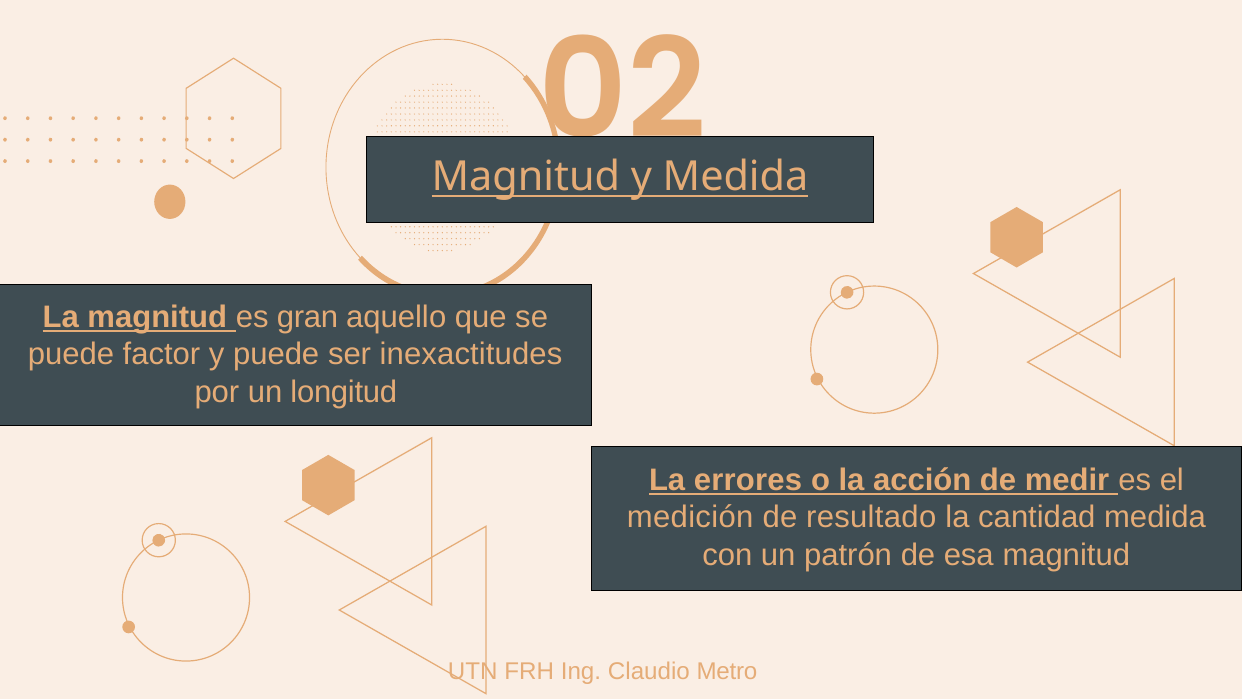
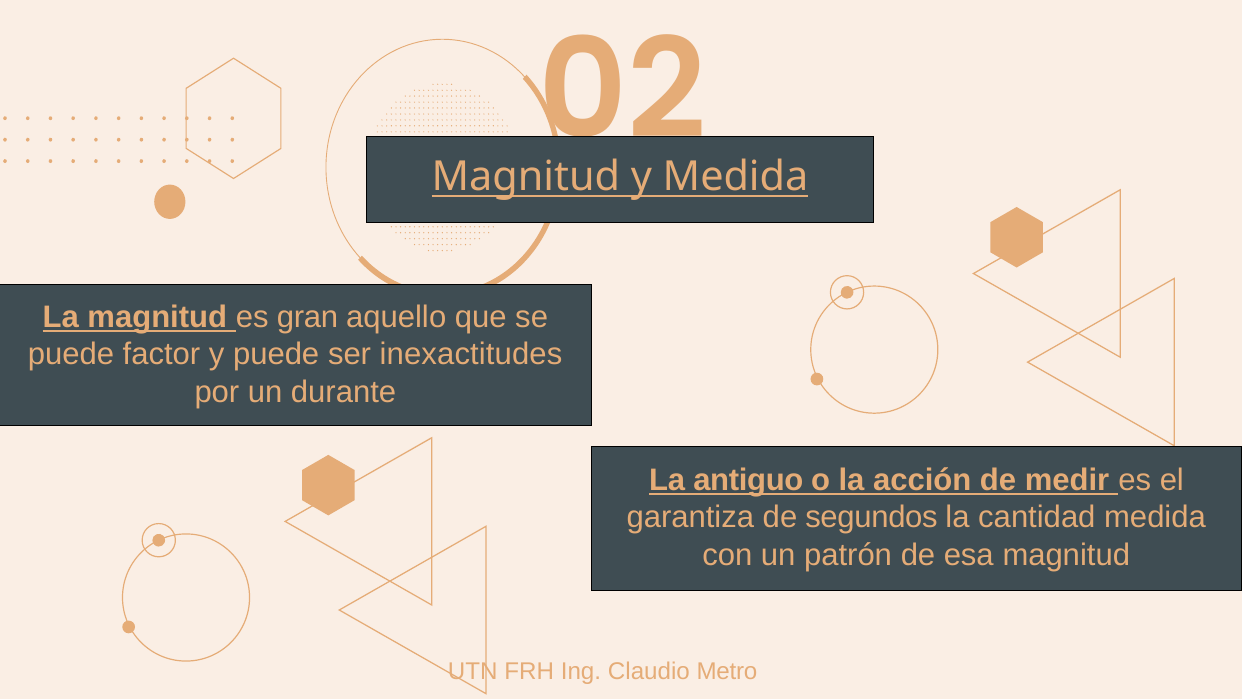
longitud: longitud -> durante
errores: errores -> antiguo
medición: medición -> garantiza
resultado: resultado -> segundos
